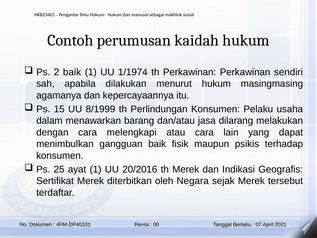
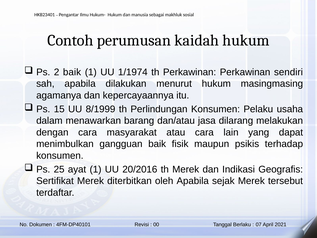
melengkapi: melengkapi -> masyarakat
oleh Negara: Negara -> Apabila
